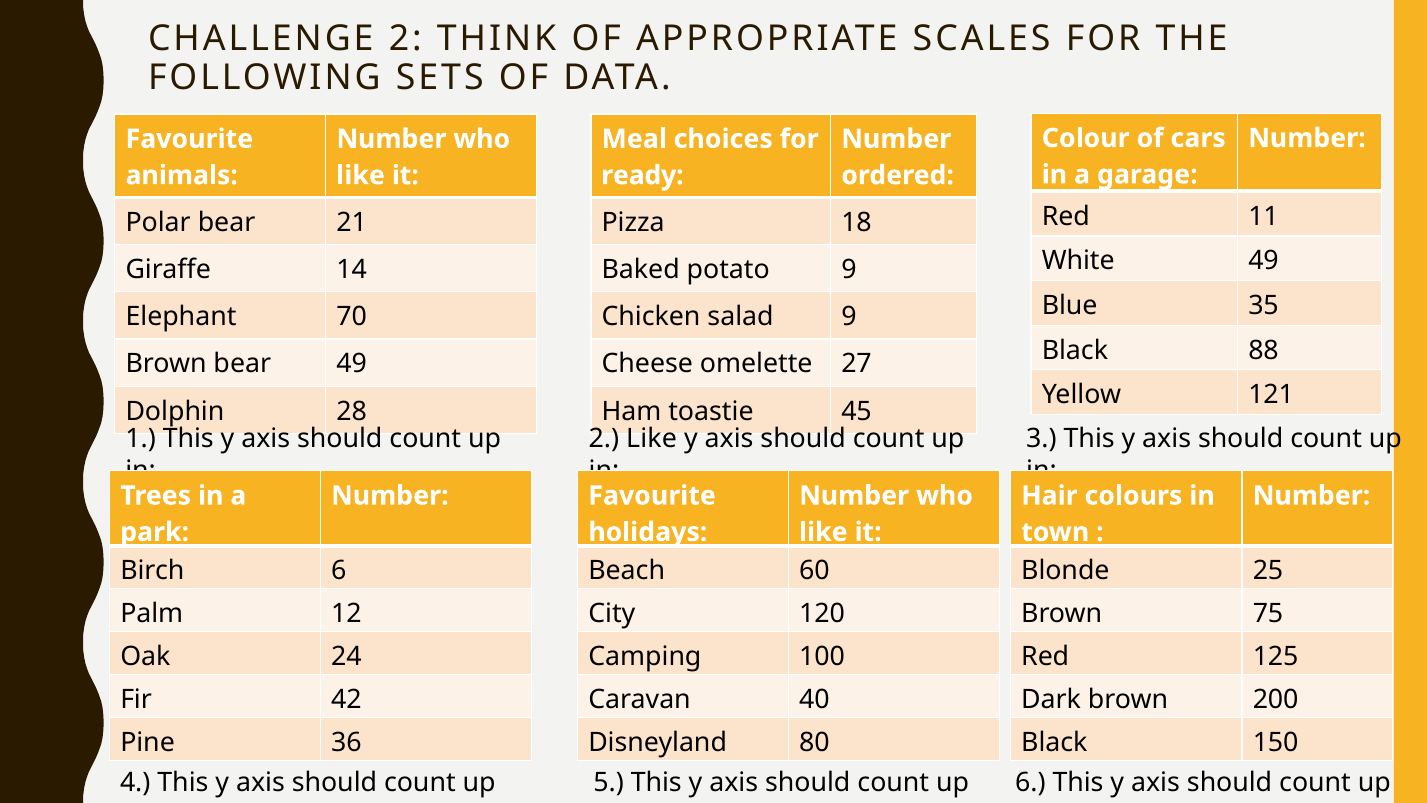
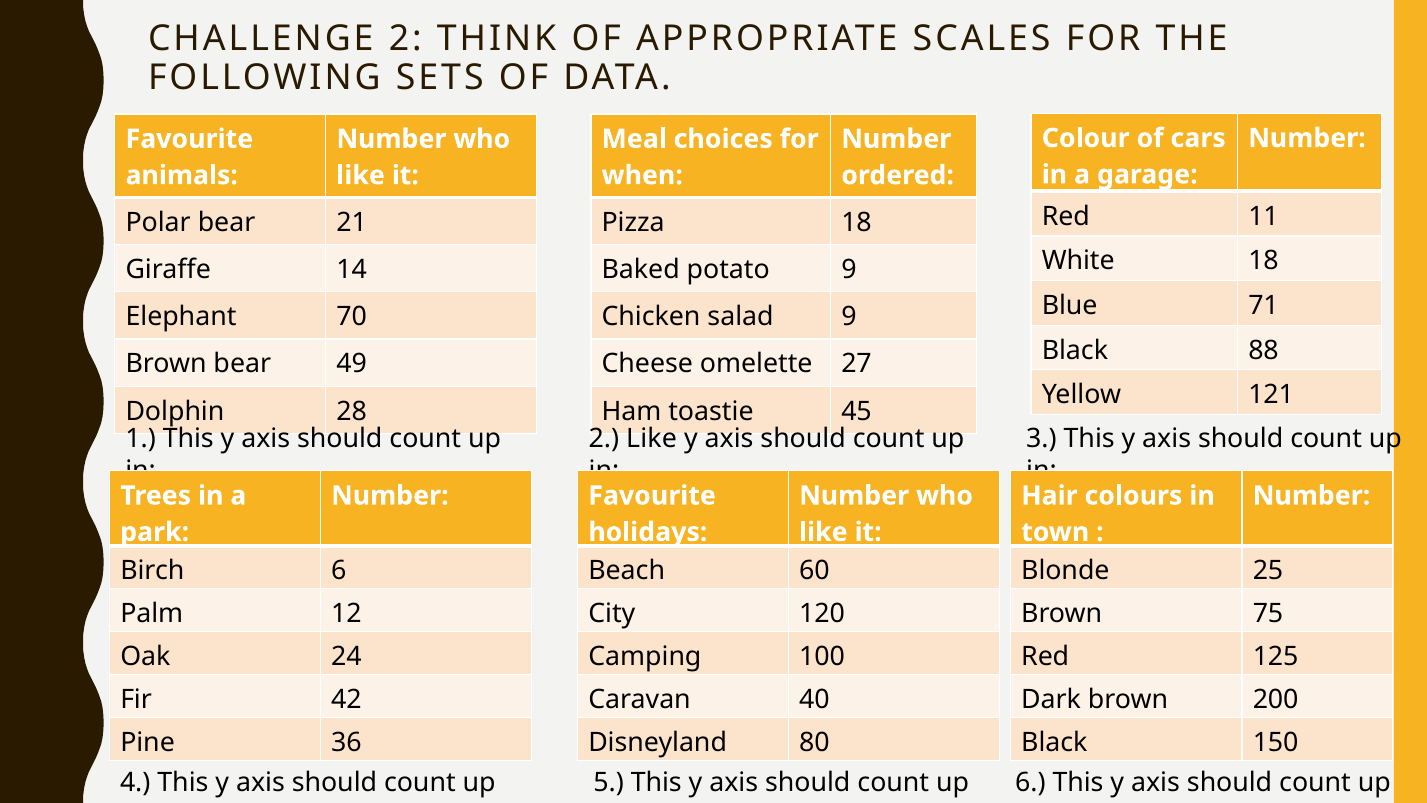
ready: ready -> when
White 49: 49 -> 18
35: 35 -> 71
